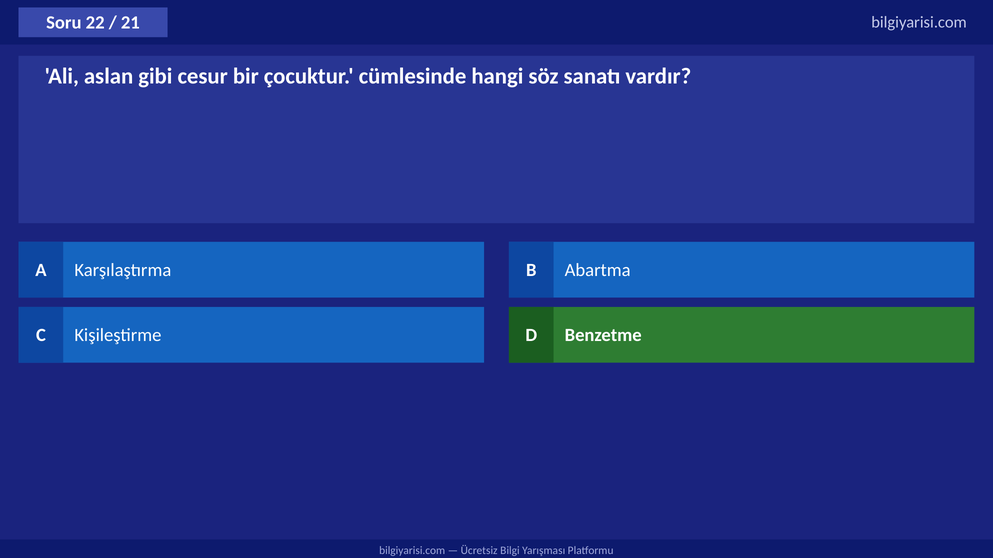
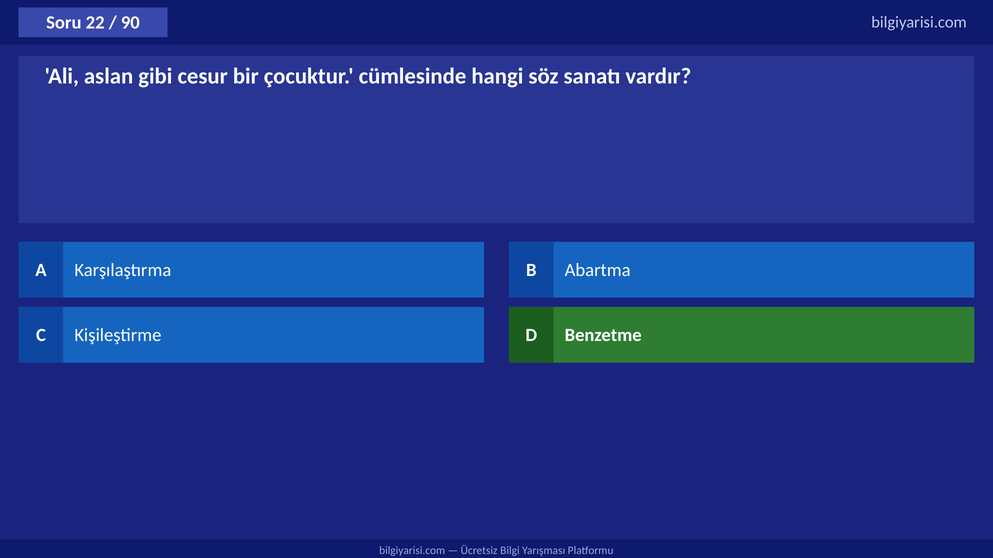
21: 21 -> 90
